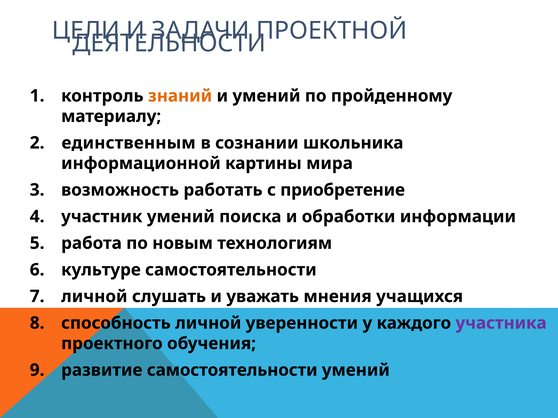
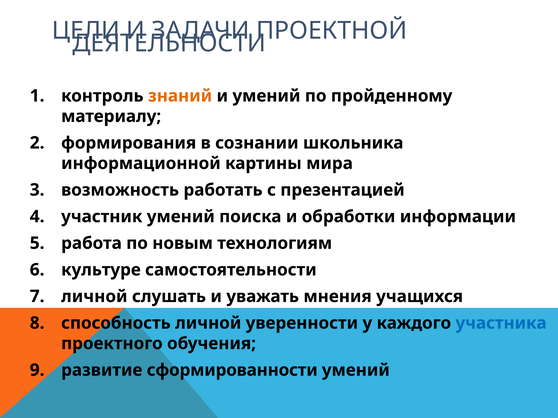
единственным: единственным -> формирования
приобретение: приобретение -> презентацией
участника colour: purple -> blue
развитие самостоятельности: самостоятельности -> сформированности
